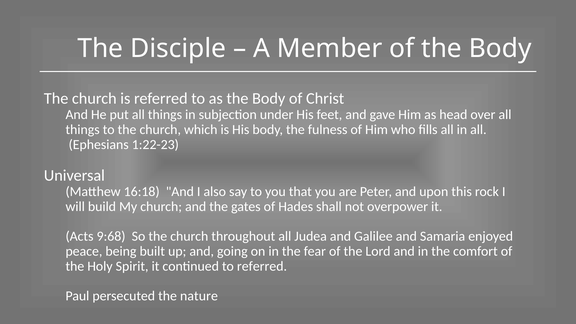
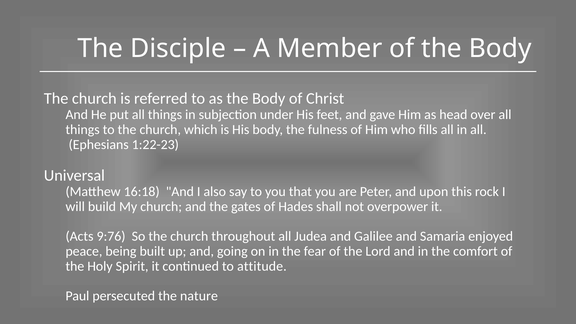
9:68: 9:68 -> 9:76
to referred: referred -> attitude
